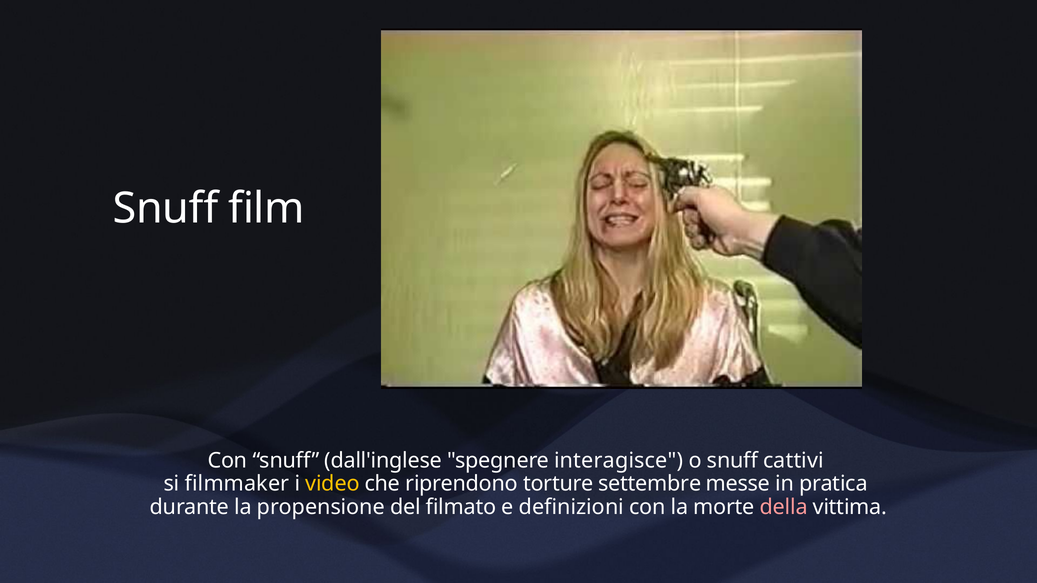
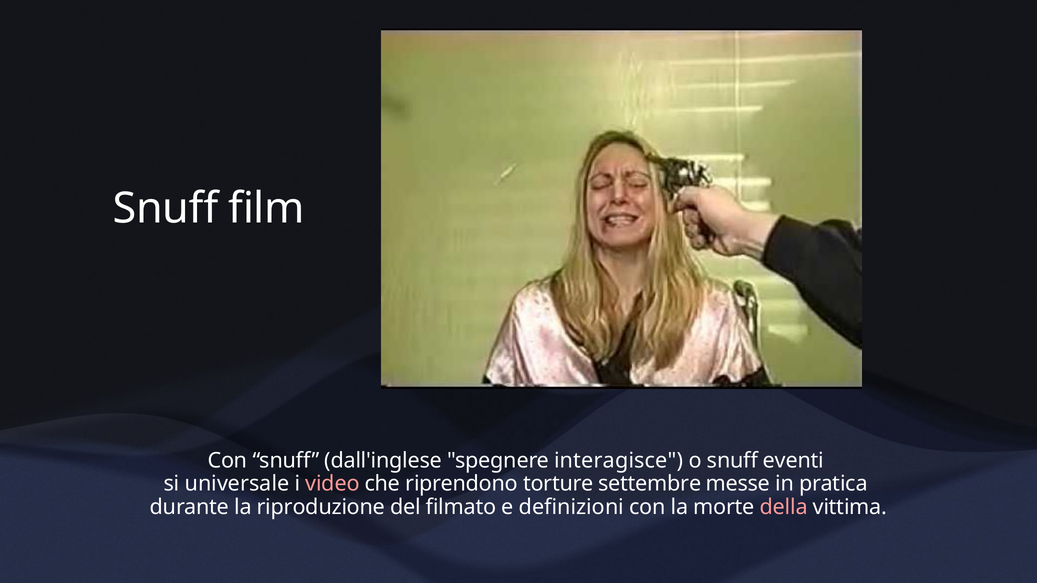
cattivi: cattivi -> eventi
filmmaker: filmmaker -> universale
video colour: yellow -> pink
propensione: propensione -> riproduzione
